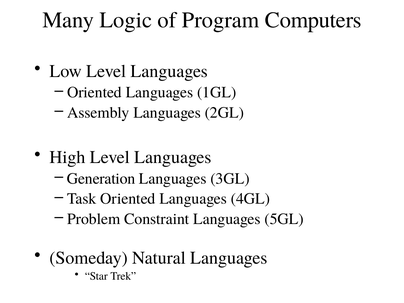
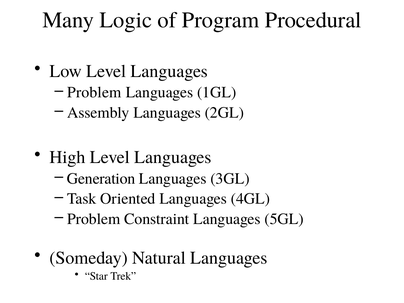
Computers: Computers -> Procedural
Oriented at (94, 92): Oriented -> Problem
